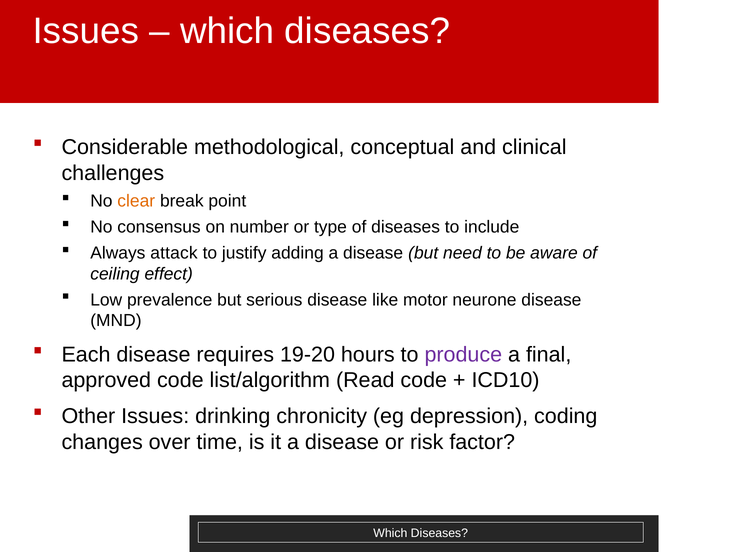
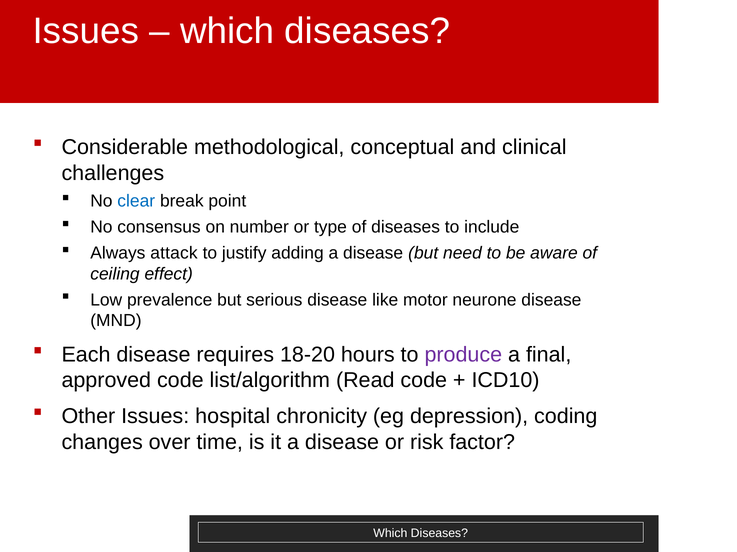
clear colour: orange -> blue
19-20: 19-20 -> 18-20
drinking: drinking -> hospital
